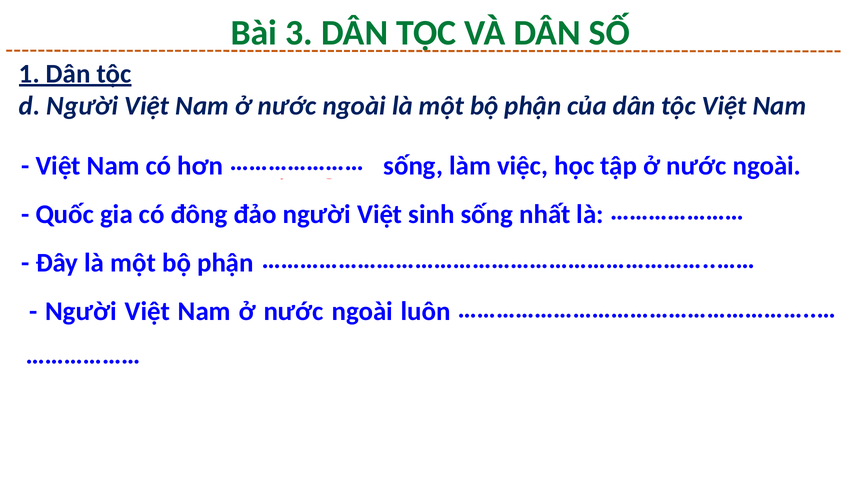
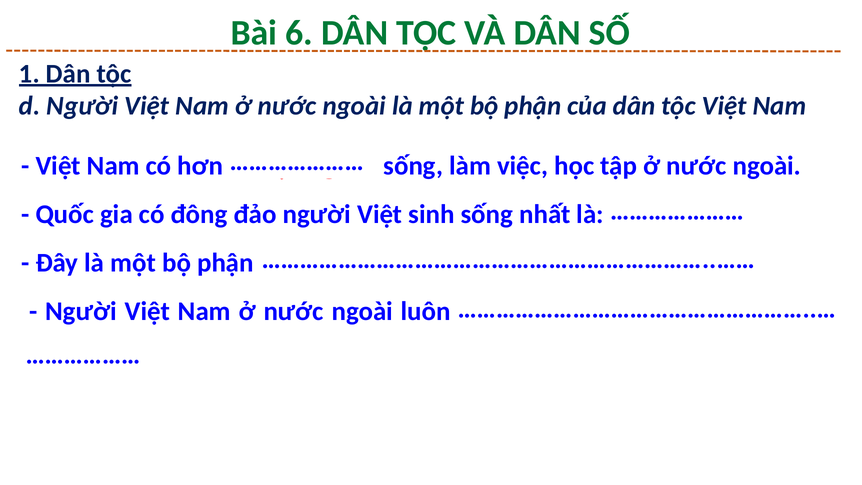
3: 3 -> 6
